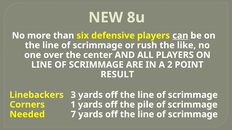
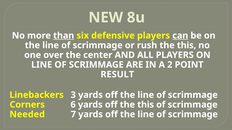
than underline: none -> present
rush the like: like -> this
1: 1 -> 6
off the pile: pile -> this
